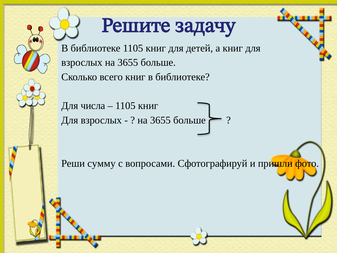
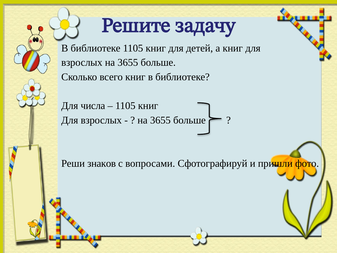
сумму: сумму -> знаков
